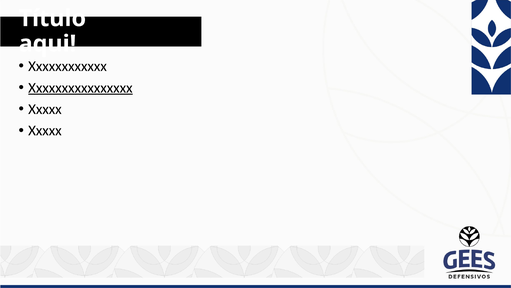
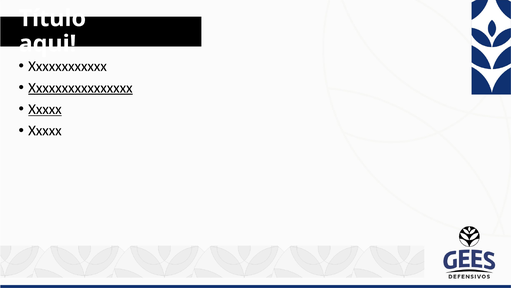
Xxxxx at (45, 109) underline: none -> present
